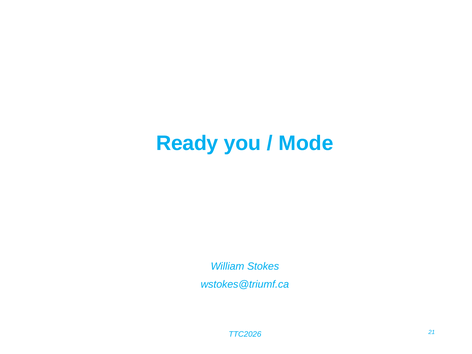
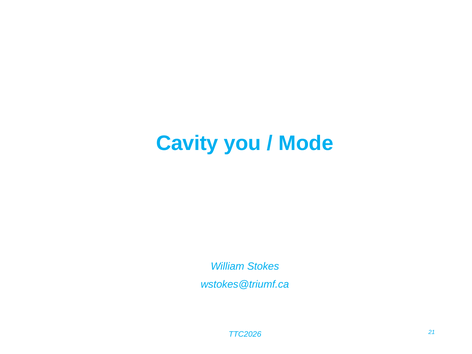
Ready: Ready -> Cavity
